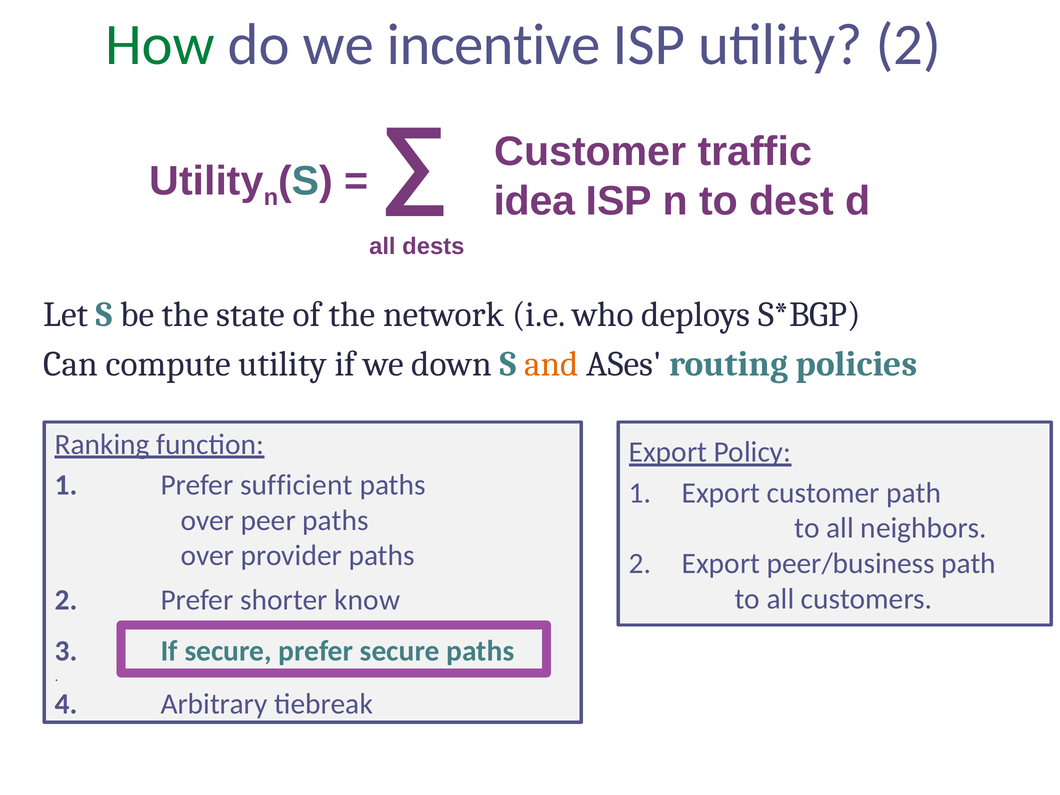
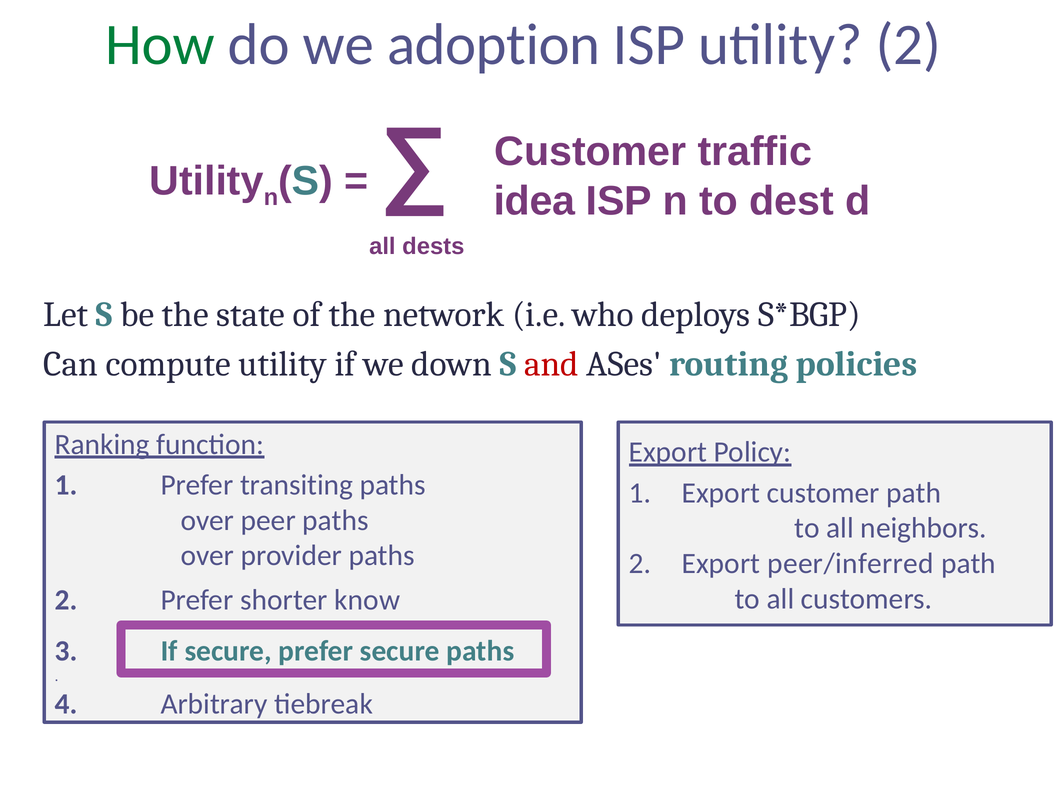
incentive: incentive -> adoption
and colour: orange -> red
sufficient: sufficient -> transiting
peer/business: peer/business -> peer/inferred
